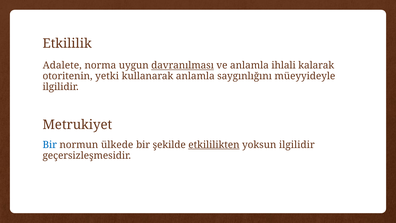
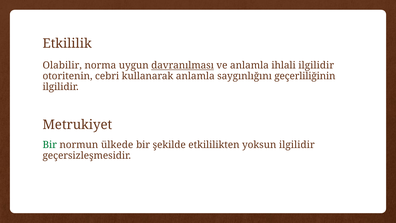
Adalete: Adalete -> Olabilir
ihlali kalarak: kalarak -> ilgilidir
yetki: yetki -> cebri
müeyyideyle: müeyyideyle -> geçerliliğinin
Bir at (50, 145) colour: blue -> green
etkililikten underline: present -> none
